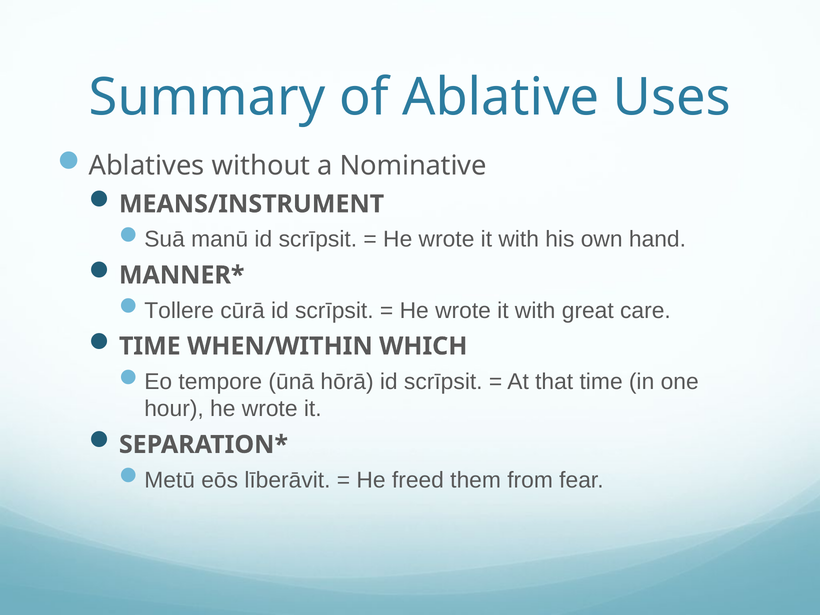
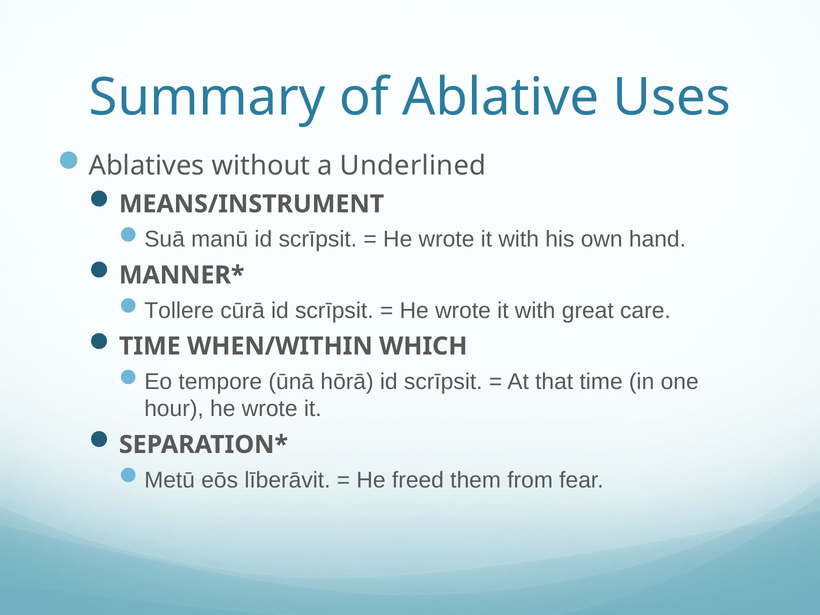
Nominative: Nominative -> Underlined
